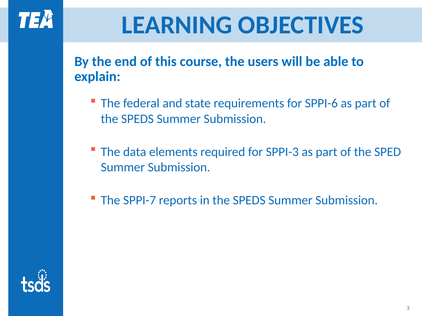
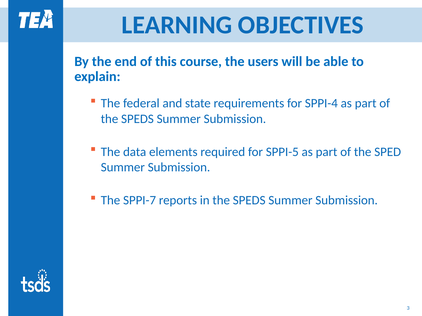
SPPI-6: SPPI-6 -> SPPI-4
SPPI-3: SPPI-3 -> SPPI-5
